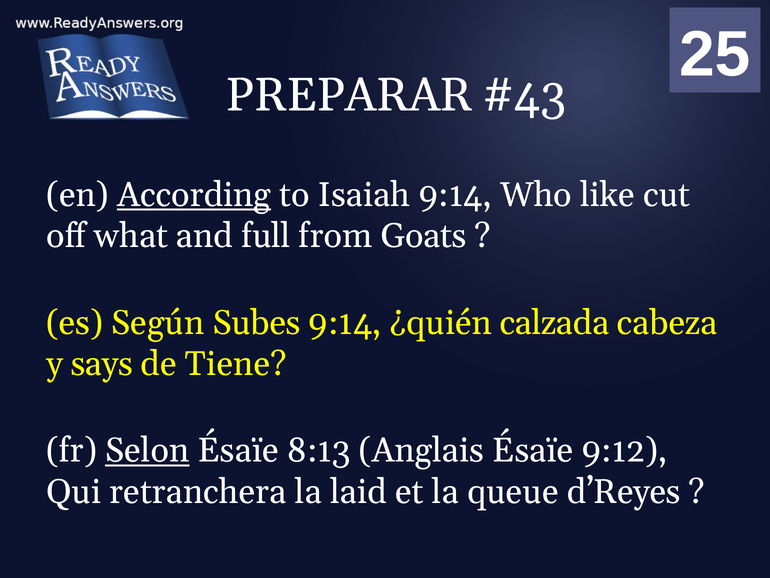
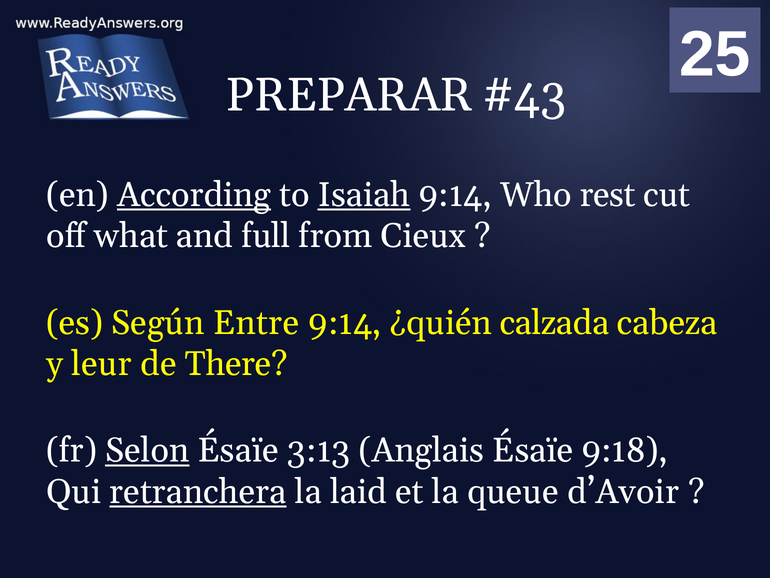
Isaiah underline: none -> present
like: like -> rest
Goats: Goats -> Cieux
Subes: Subes -> Entre
says: says -> leur
Tiene: Tiene -> There
8:13: 8:13 -> 3:13
9:12: 9:12 -> 9:18
retranchera underline: none -> present
d’Reyes: d’Reyes -> d’Avoir
